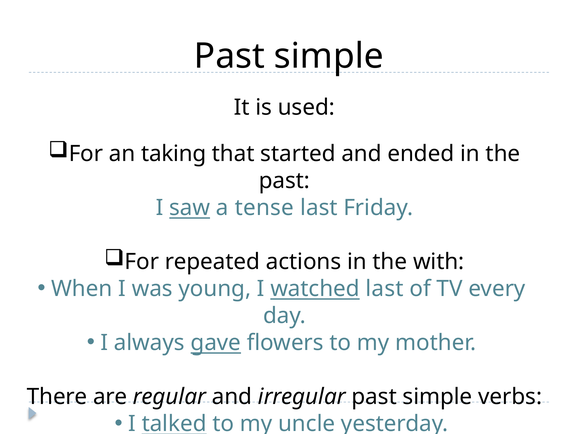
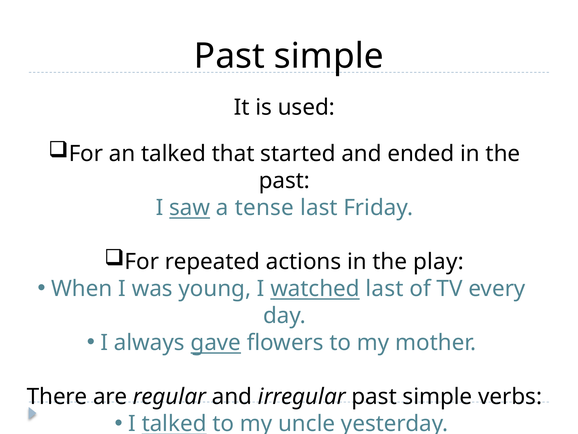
an taking: taking -> talked
with: with -> play
